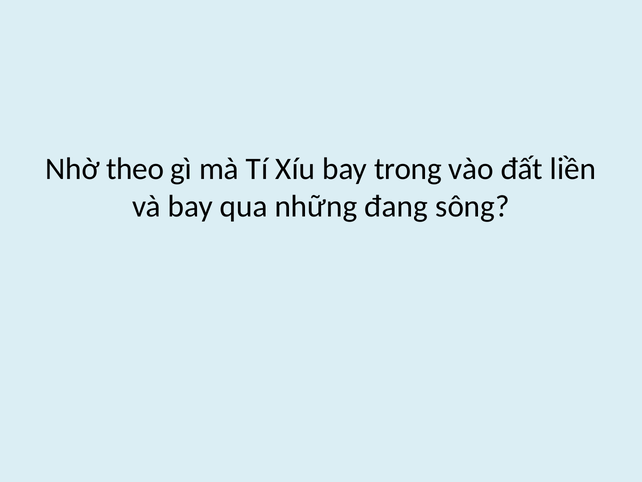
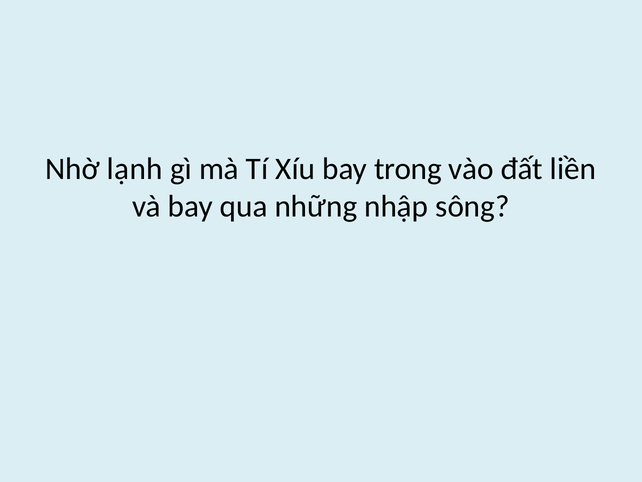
theo: theo -> lạnh
đang: đang -> nhập
